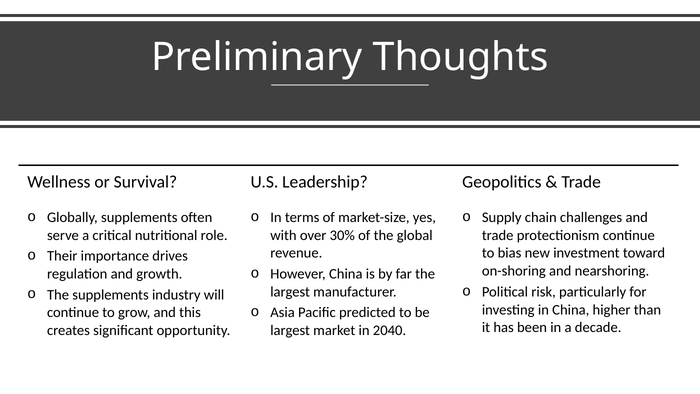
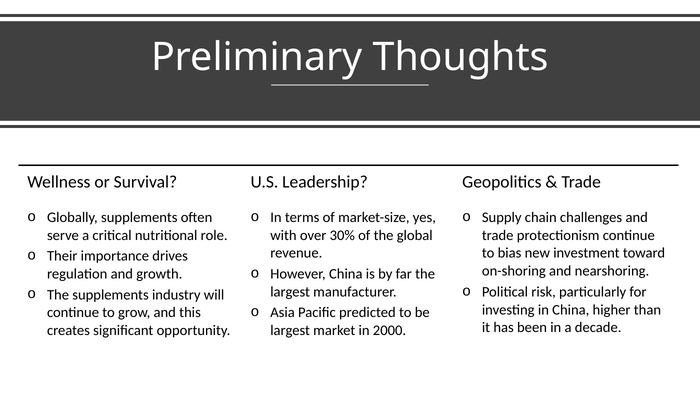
2040: 2040 -> 2000
